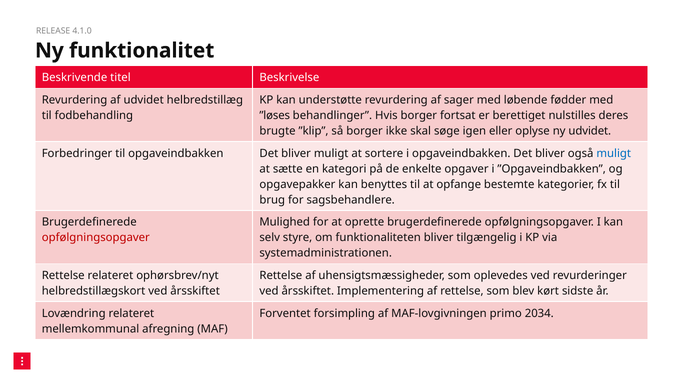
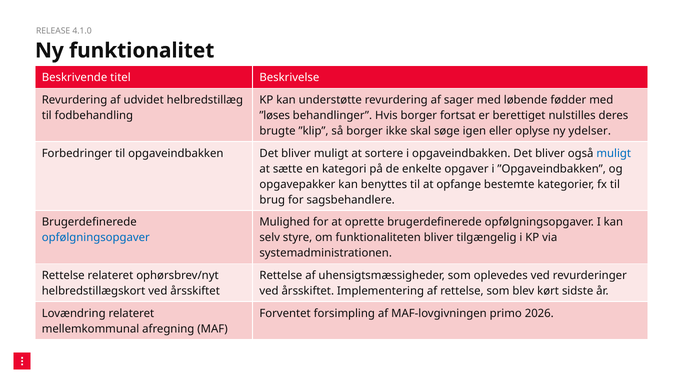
ny udvidet: udvidet -> ydelser
opfølgningsopgaver at (96, 238) colour: red -> blue
2034: 2034 -> 2026
